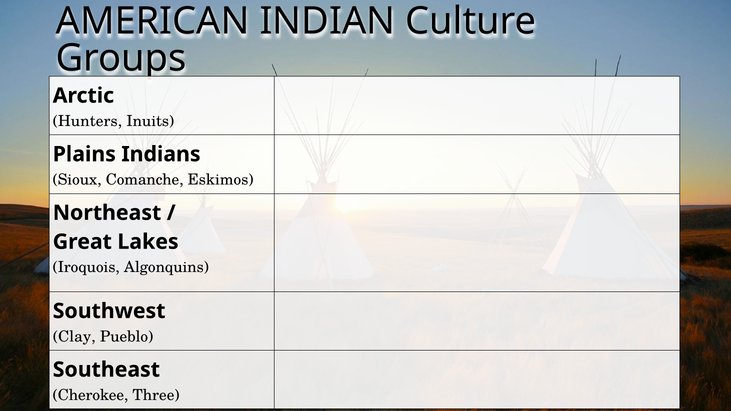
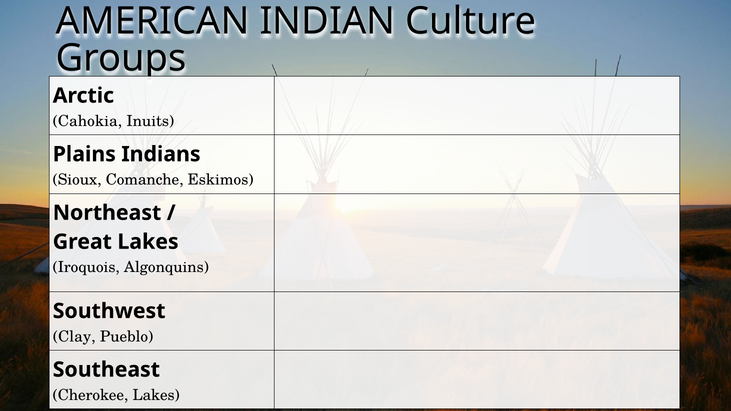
Hunters: Hunters -> Cahokia
Cherokee Three: Three -> Lakes
